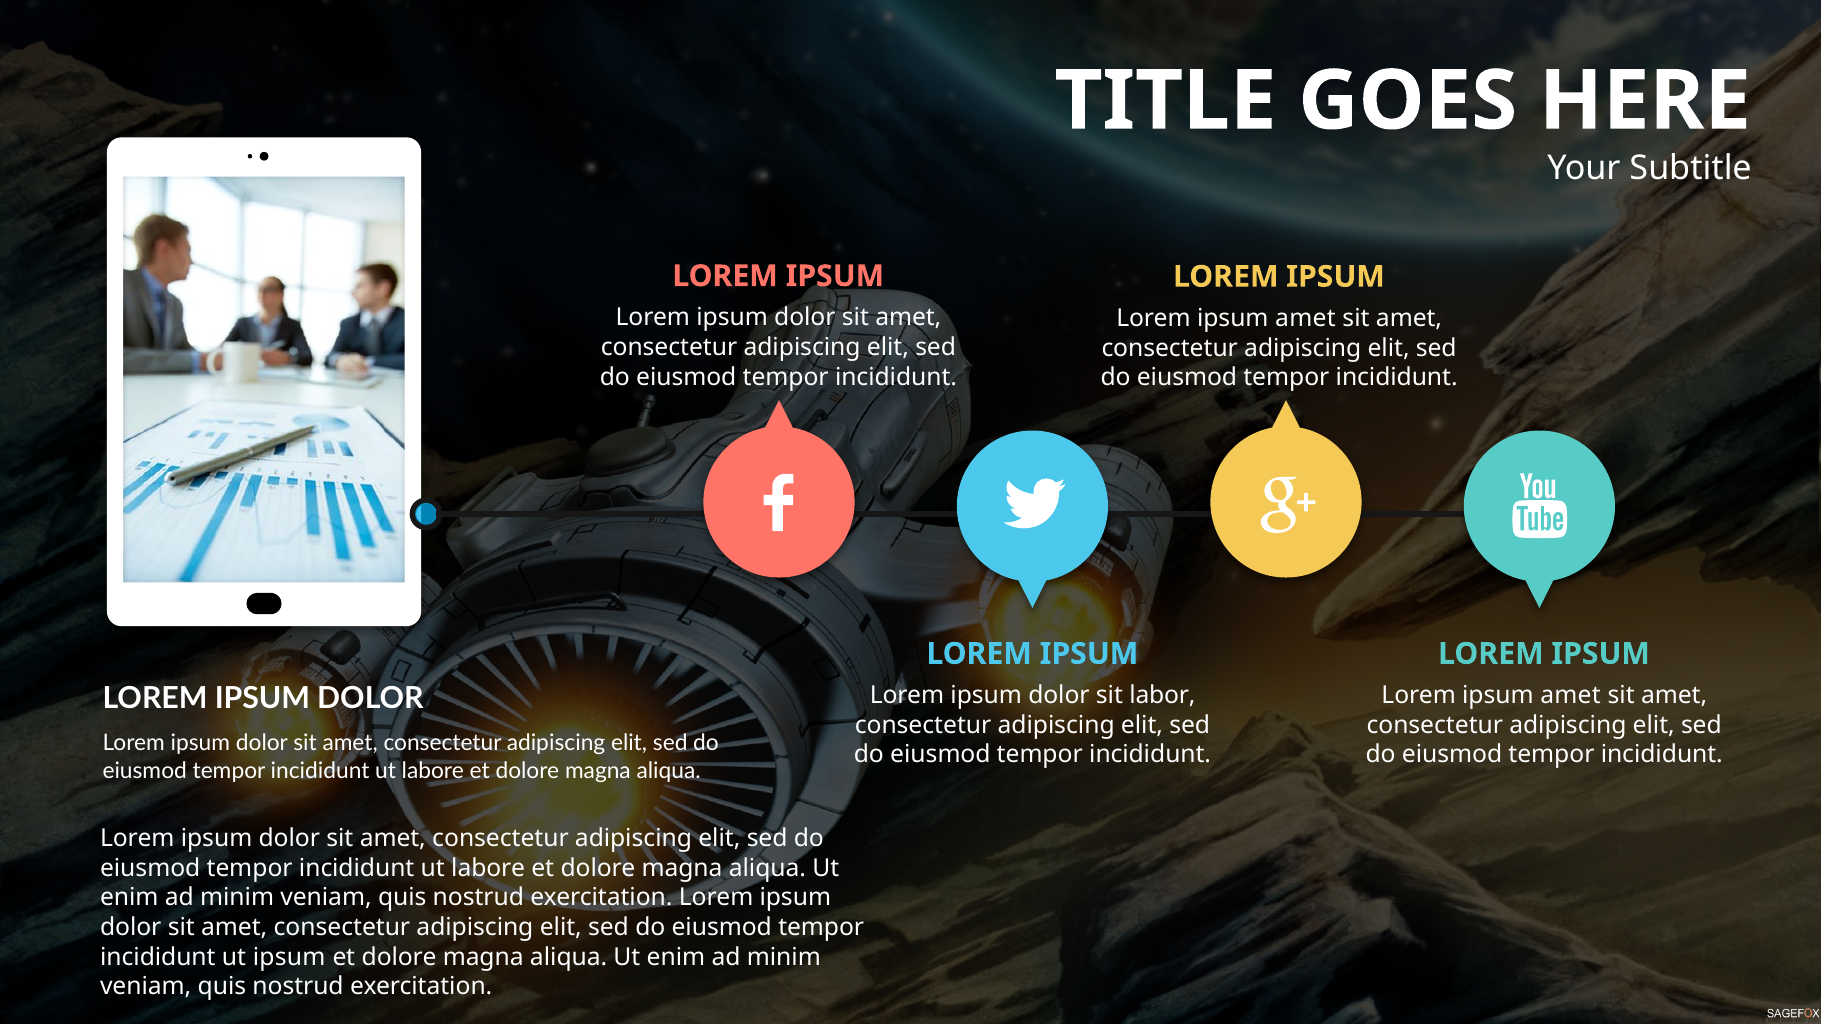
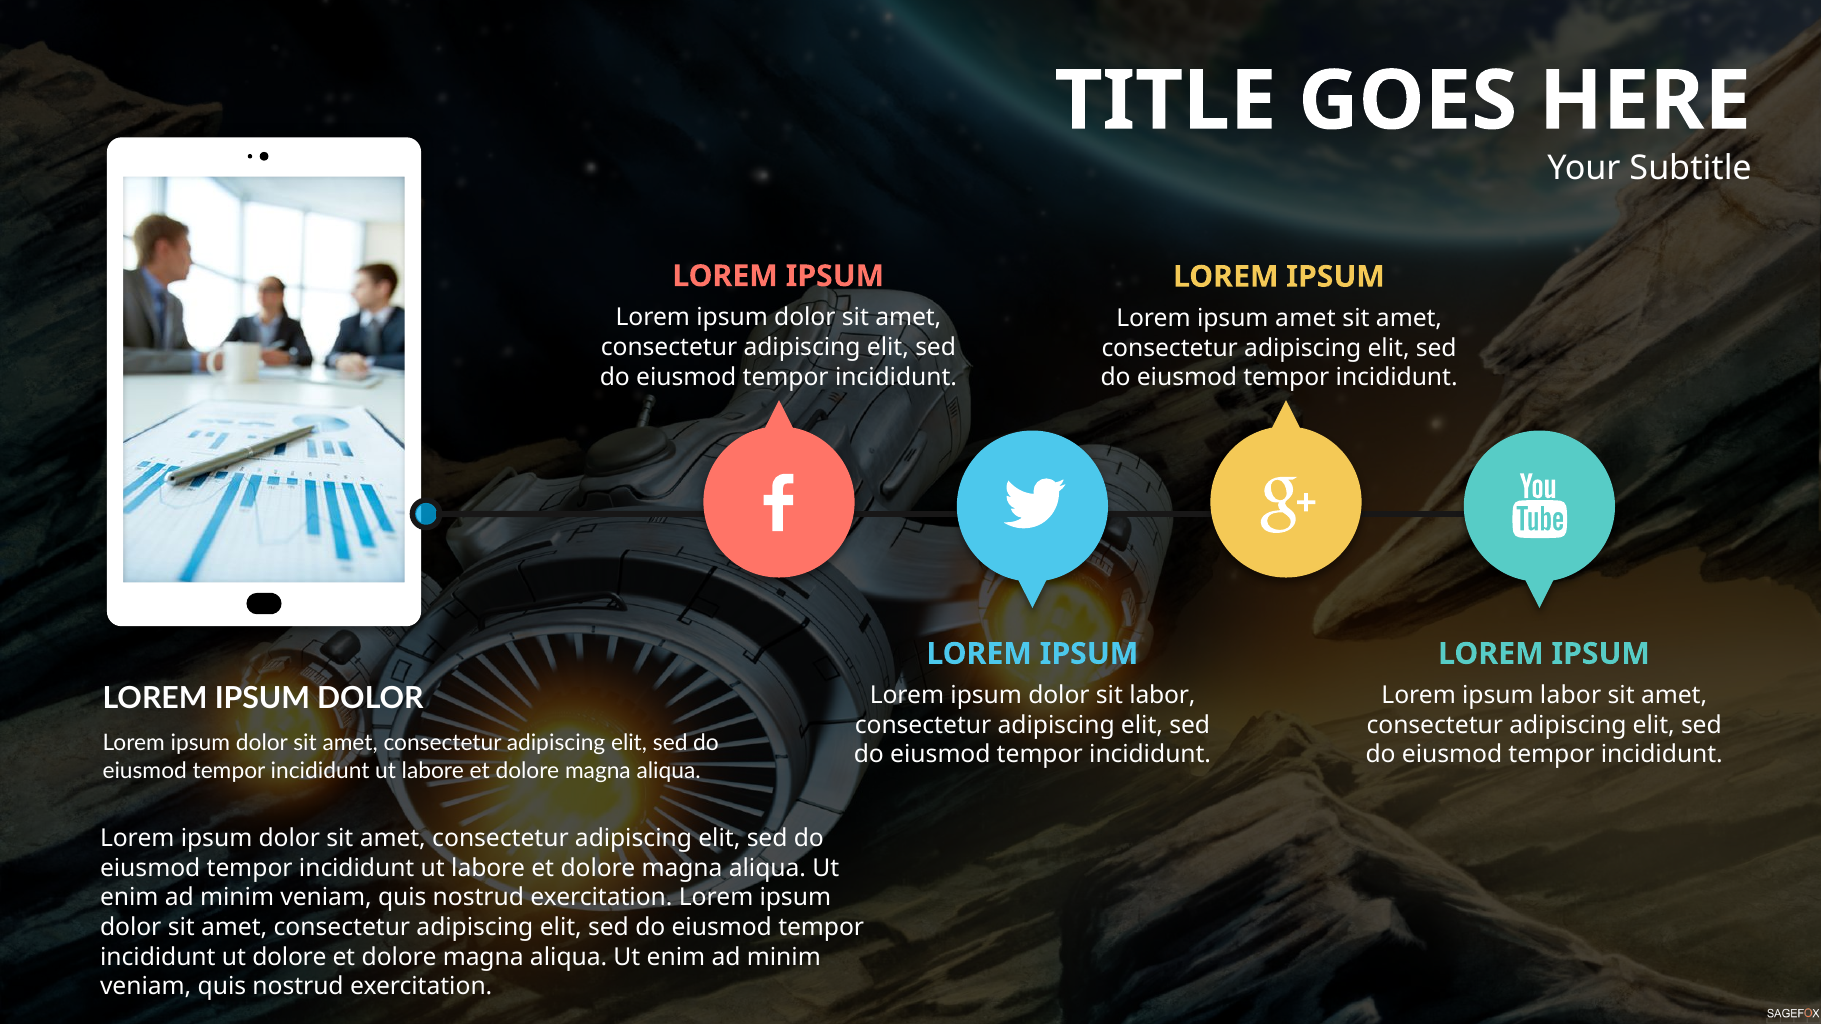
amet at (1571, 696): amet -> labor
ut ipsum: ipsum -> dolore
